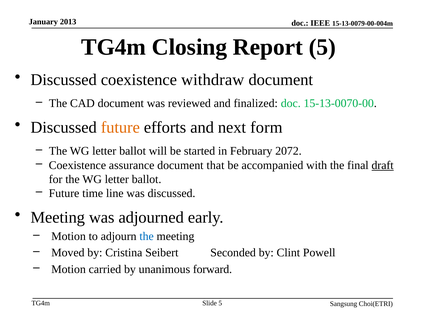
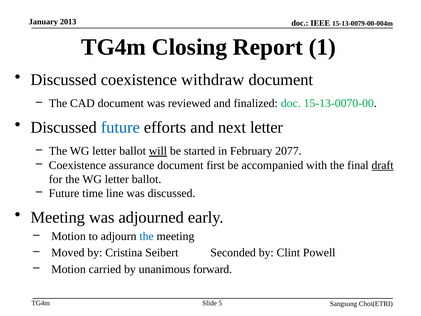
Report 5: 5 -> 1
future at (120, 127) colour: orange -> blue
next form: form -> letter
will underline: none -> present
2072: 2072 -> 2077
that: that -> first
